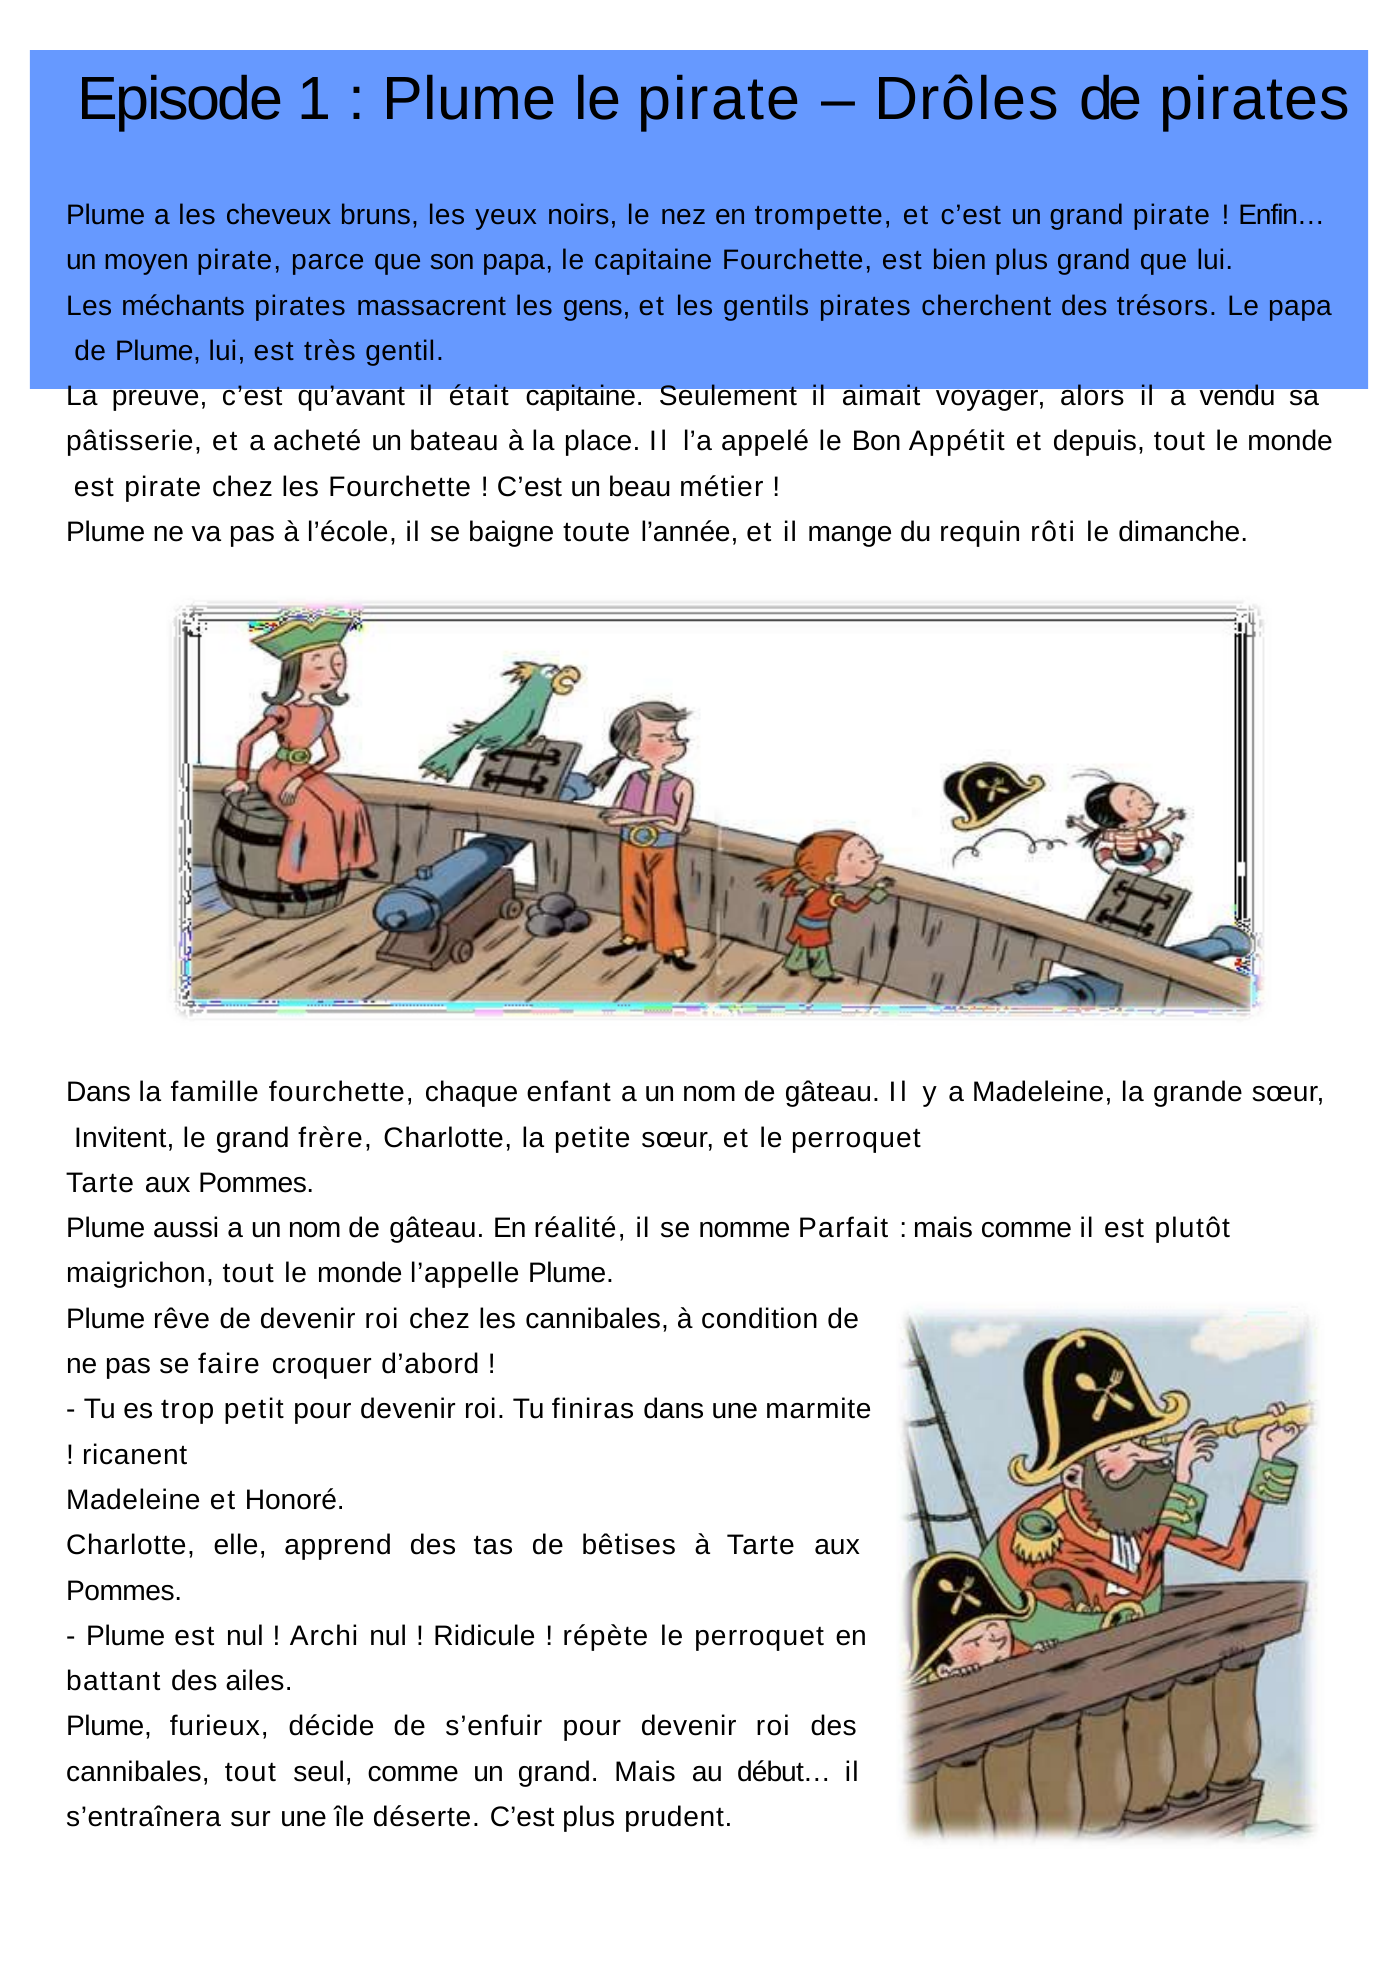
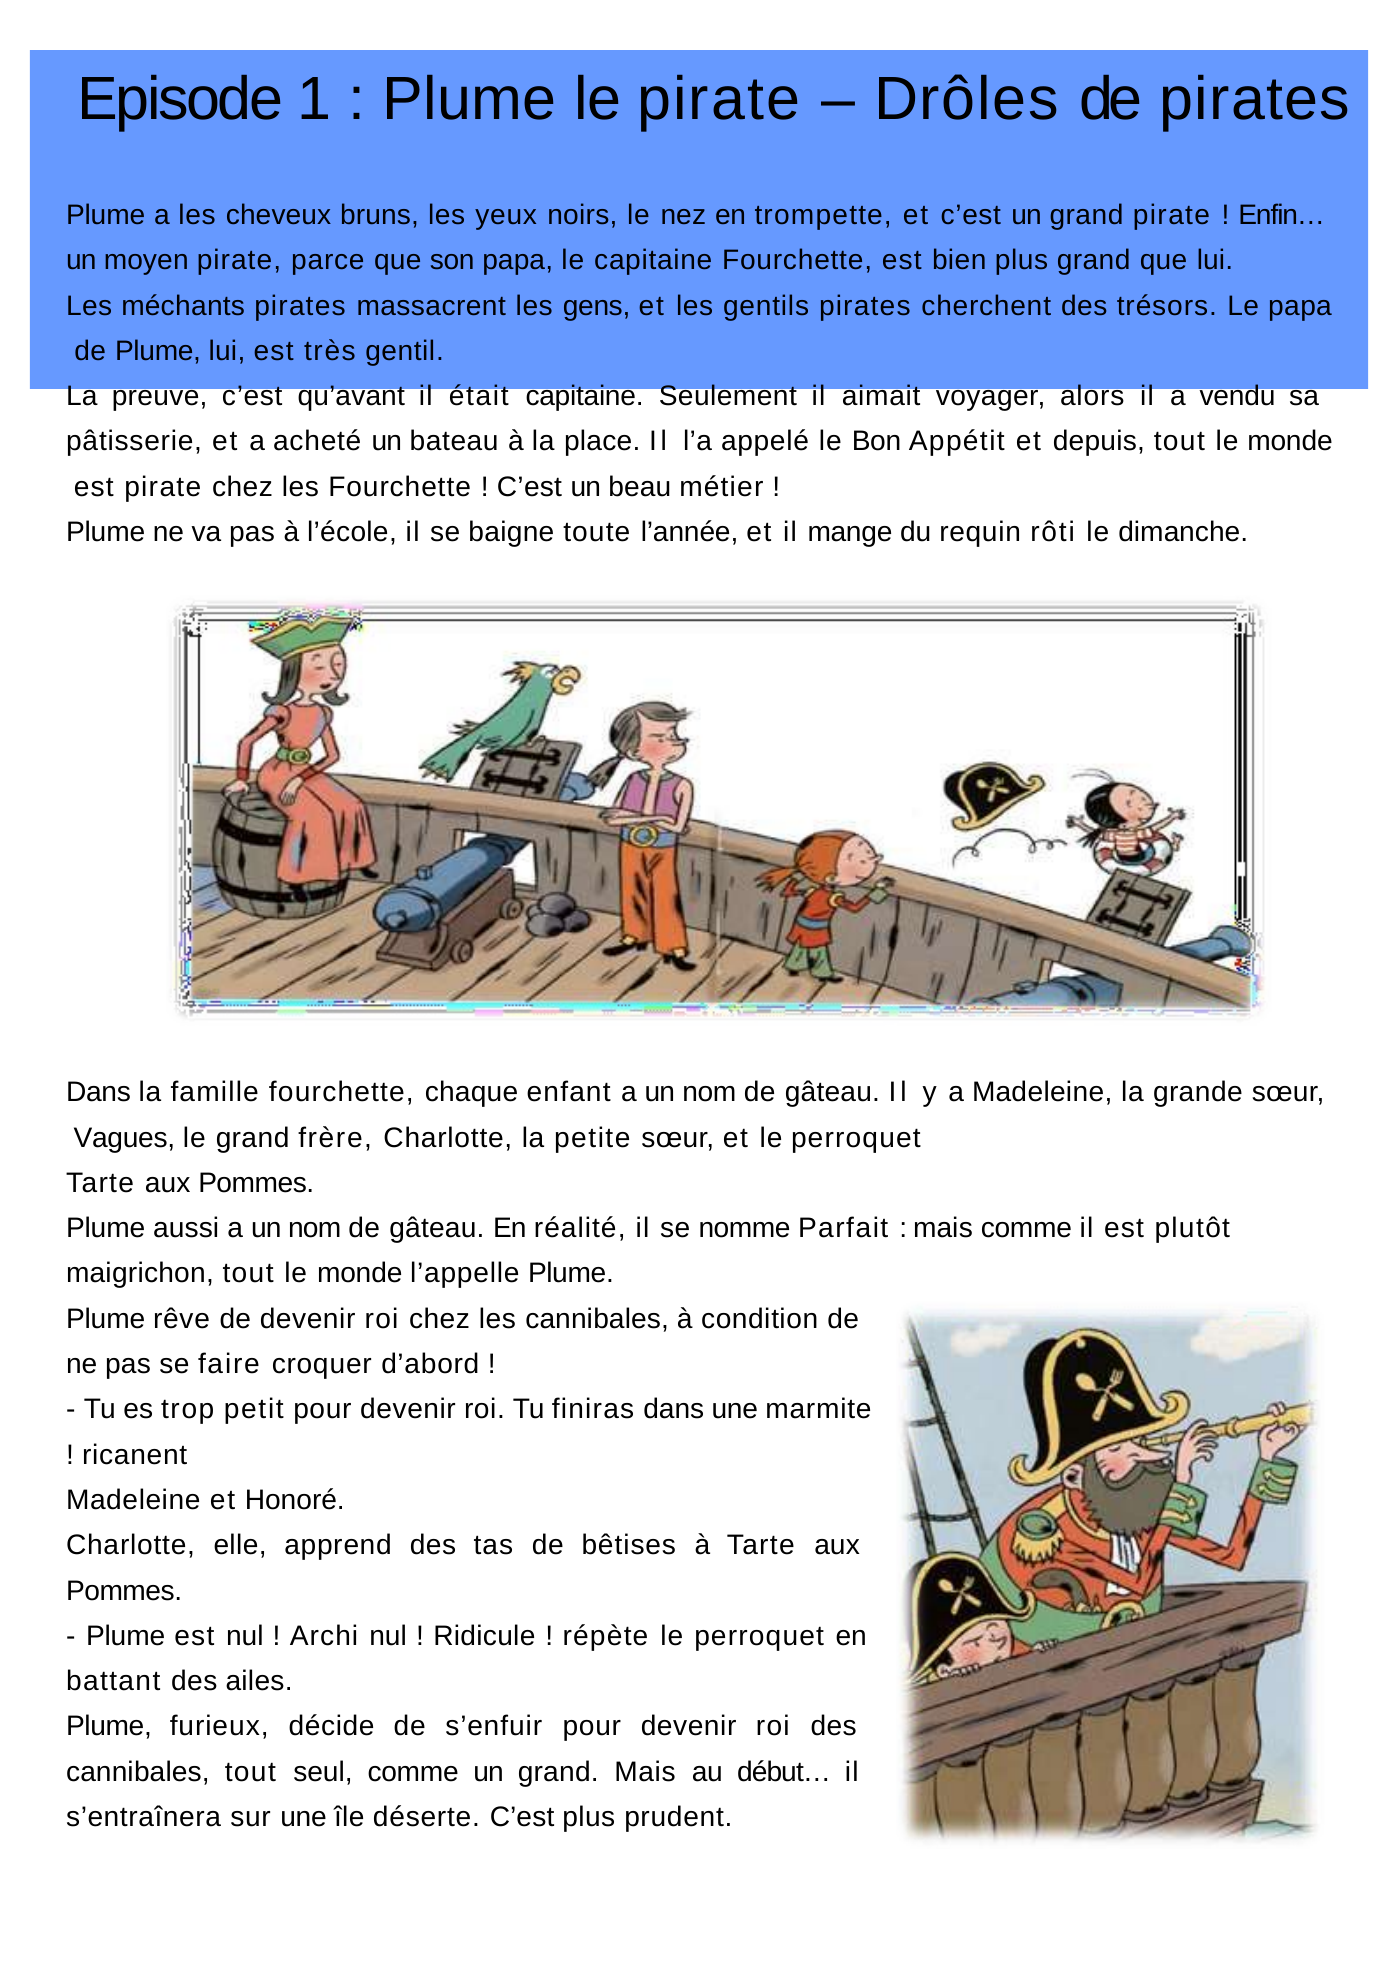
Invitent: Invitent -> Vagues
